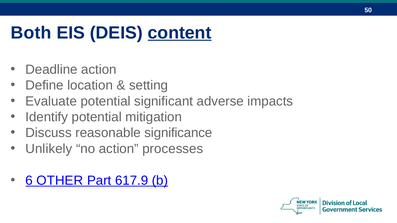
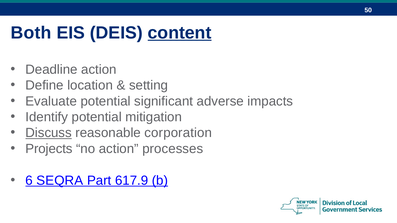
Discuss underline: none -> present
significance: significance -> corporation
Unlikely: Unlikely -> Projects
OTHER: OTHER -> SEQRA
